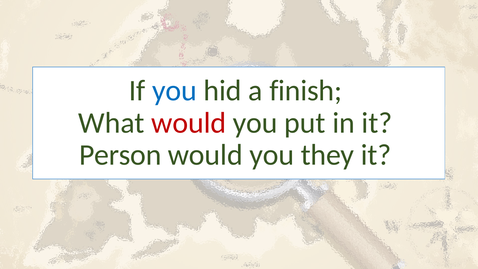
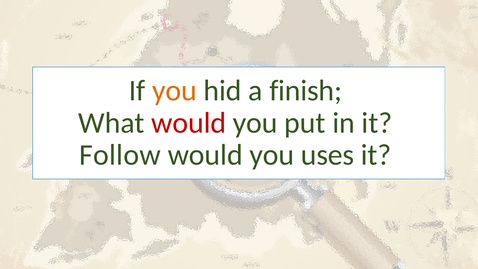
you at (174, 90) colour: blue -> orange
Person: Person -> Follow
they: they -> uses
